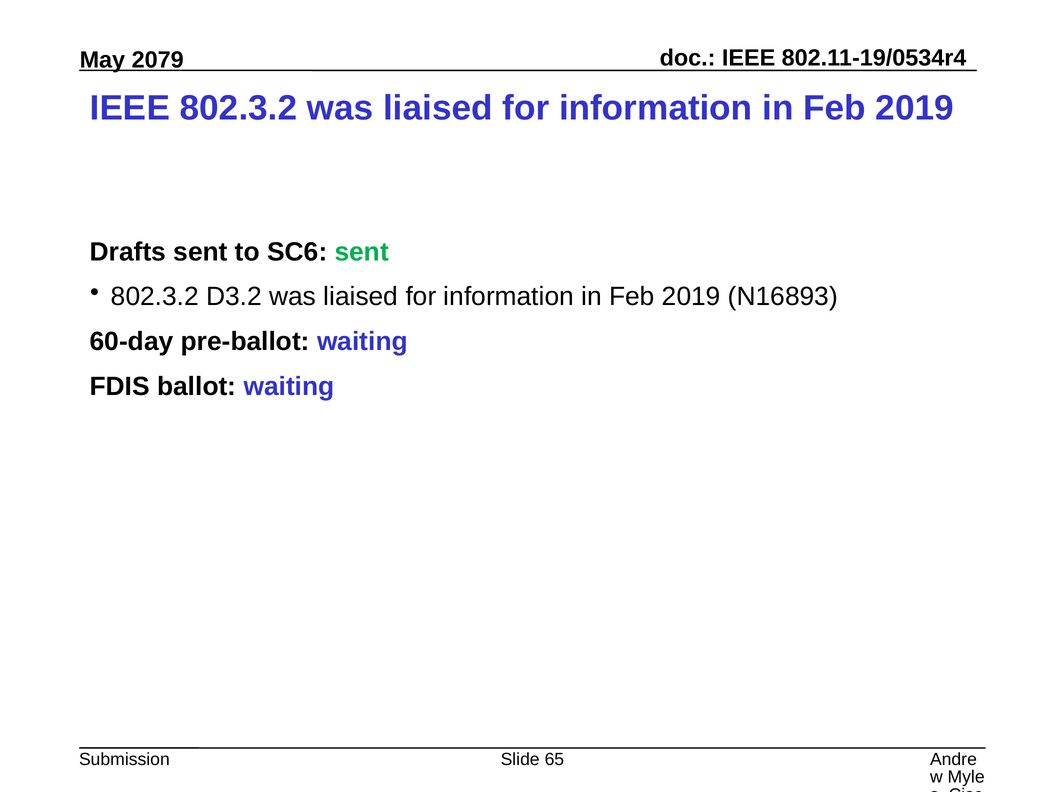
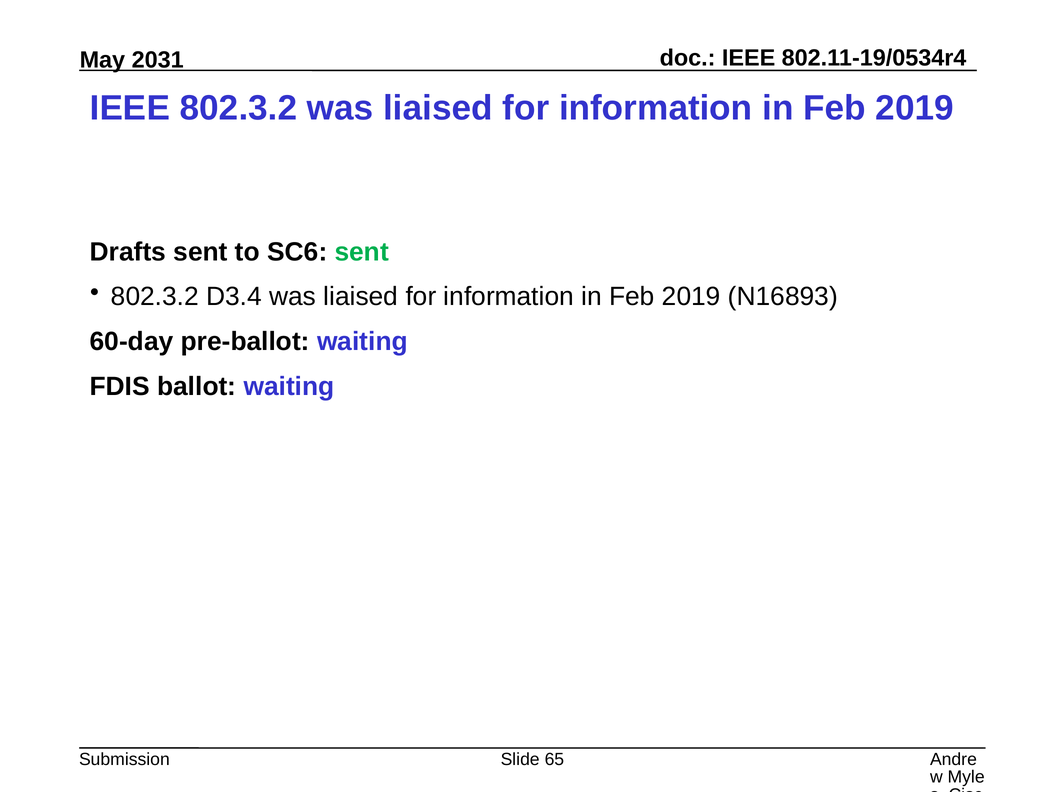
2079: 2079 -> 2031
D3.2: D3.2 -> D3.4
